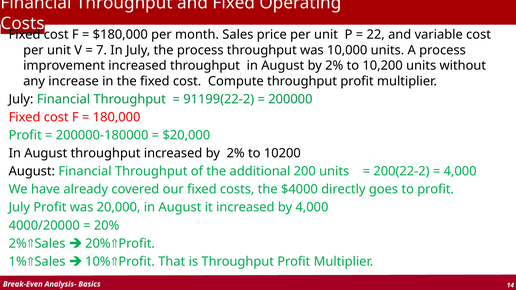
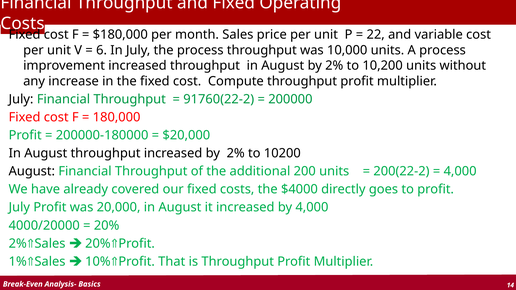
7: 7 -> 6
91199(22-2: 91199(22-2 -> 91760(22-2
